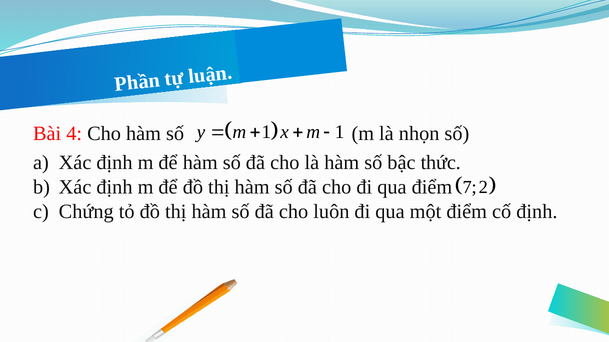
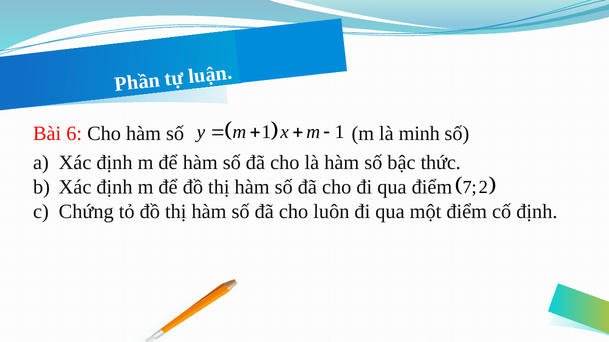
4: 4 -> 6
nhọn: nhọn -> minh
